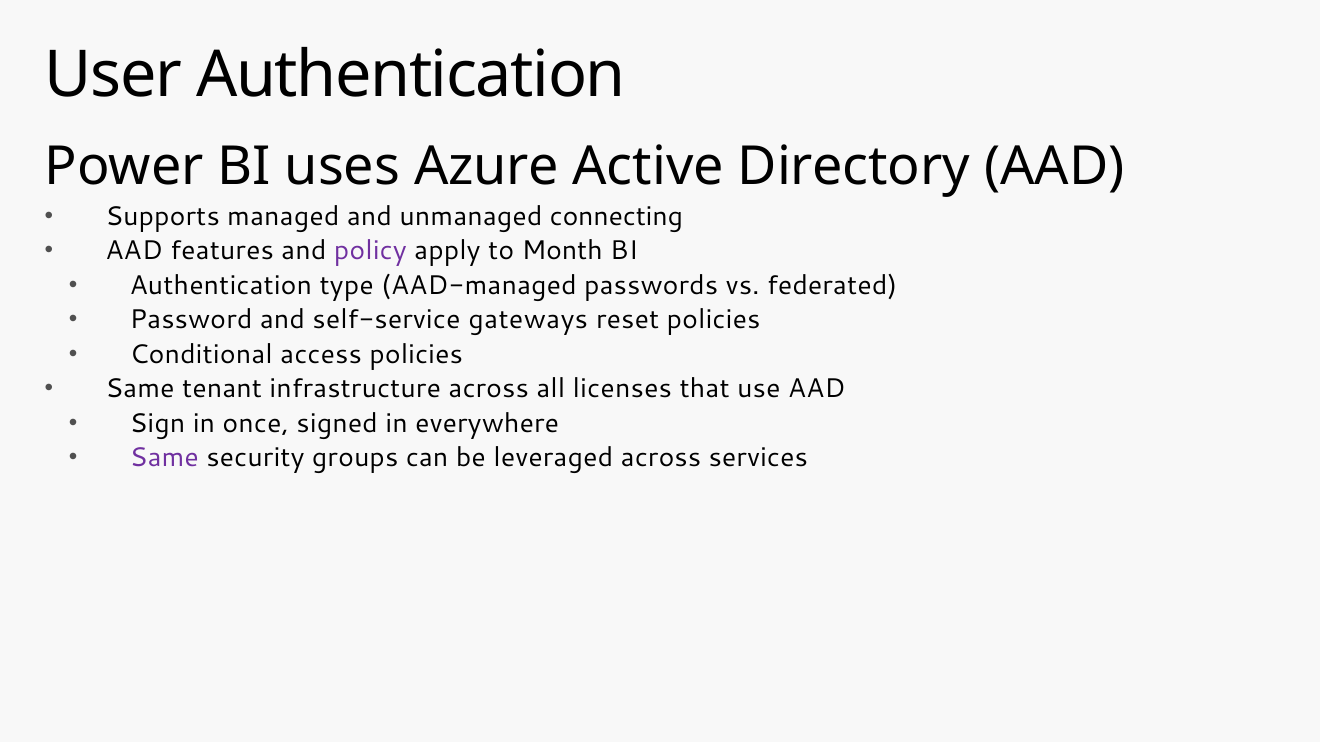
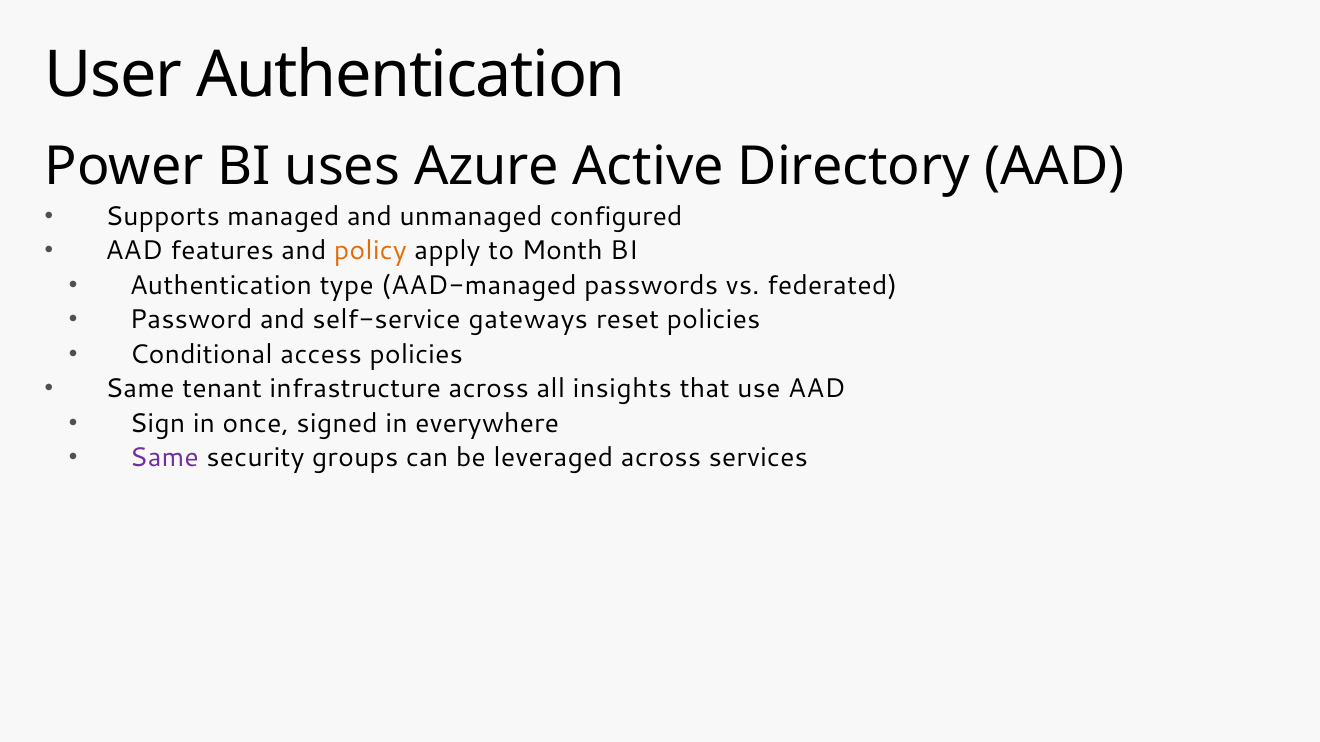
connecting: connecting -> configured
policy colour: purple -> orange
licenses: licenses -> insights
